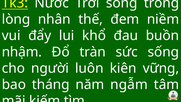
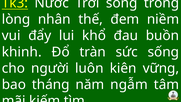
nhậm: nhậm -> khinh
